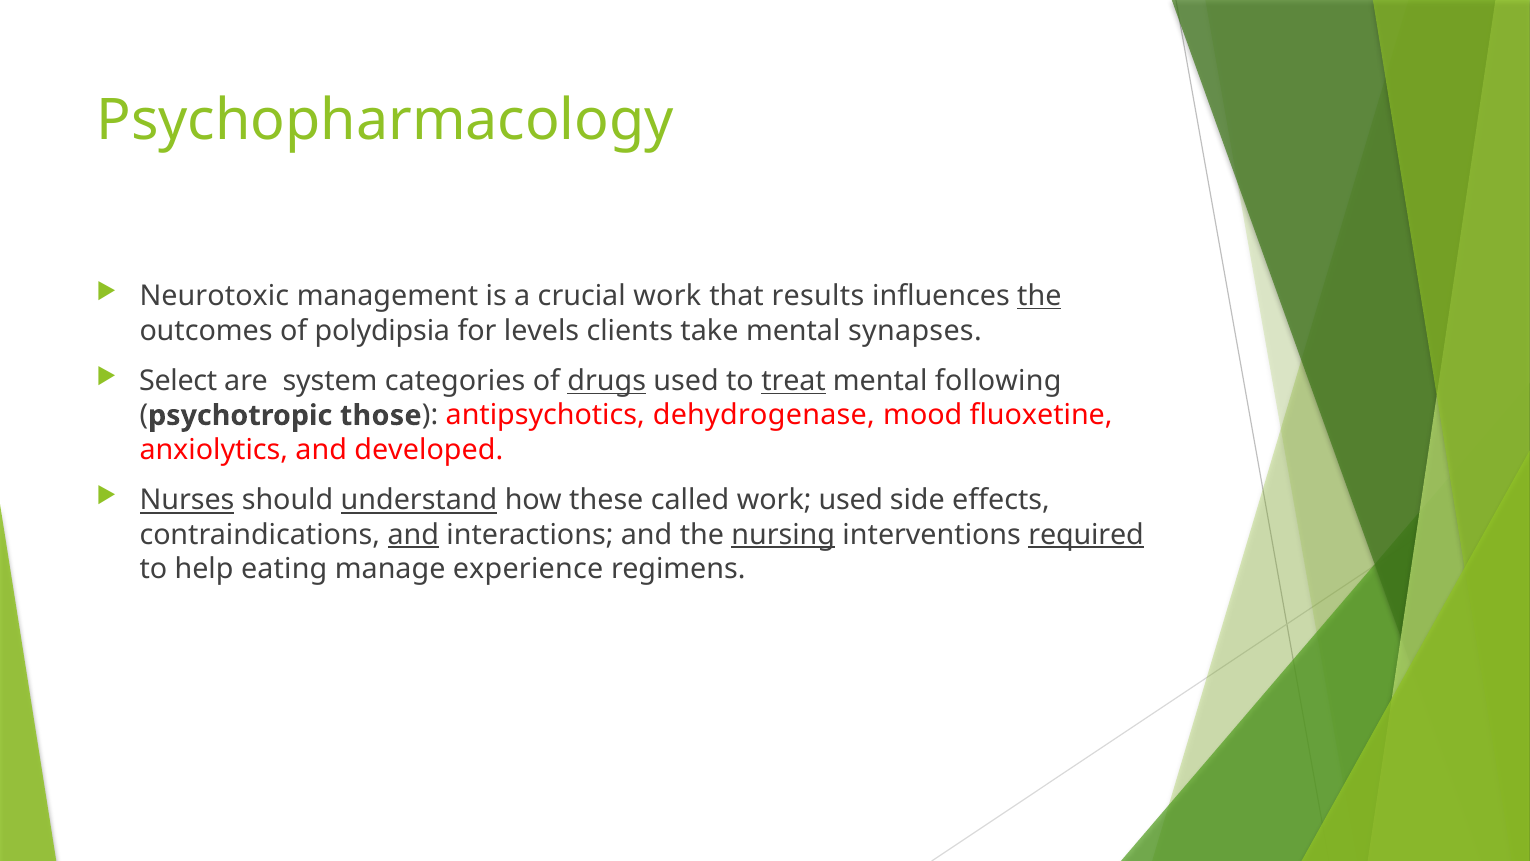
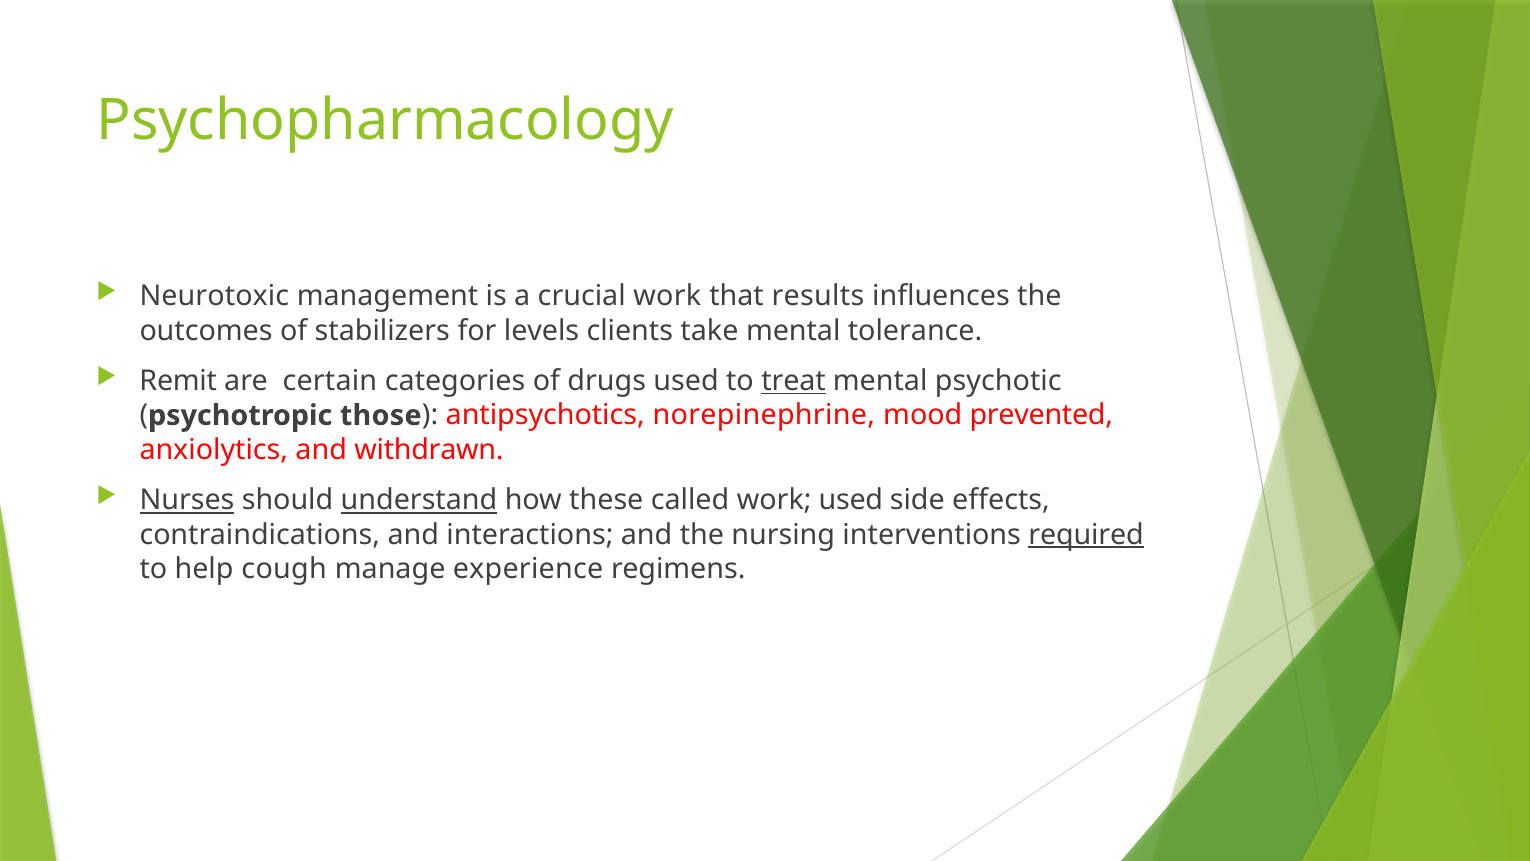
the at (1039, 296) underline: present -> none
polydipsia: polydipsia -> stabilizers
synapses: synapses -> tolerance
Select: Select -> Remit
system: system -> certain
drugs underline: present -> none
following: following -> psychotic
dehydrogenase: dehydrogenase -> norepinephrine
fluoxetine: fluoxetine -> prevented
developed: developed -> withdrawn
and at (413, 535) underline: present -> none
nursing underline: present -> none
eating: eating -> cough
